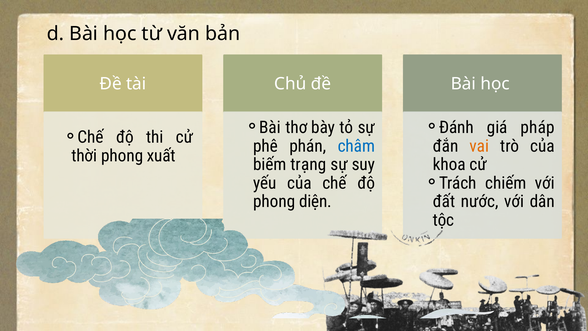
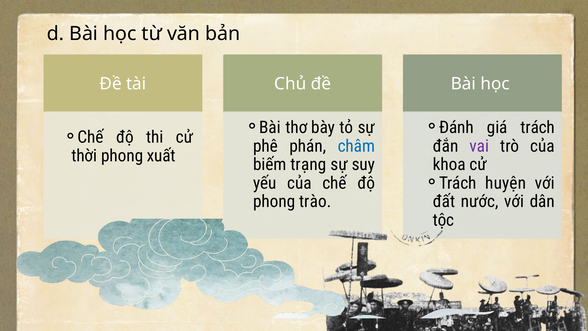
giá pháp: pháp -> trách
vai colour: orange -> purple
chiếm: chiếm -> huyện
diện: diện -> trào
